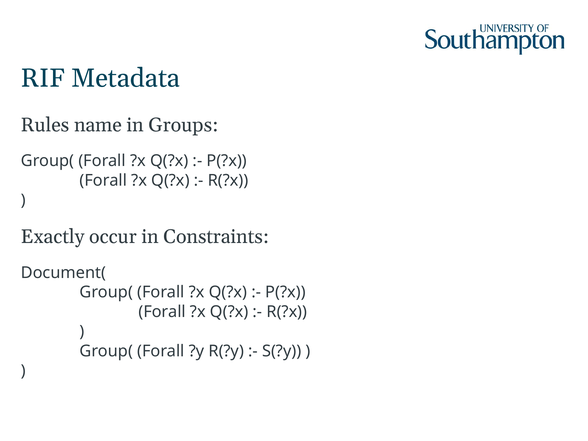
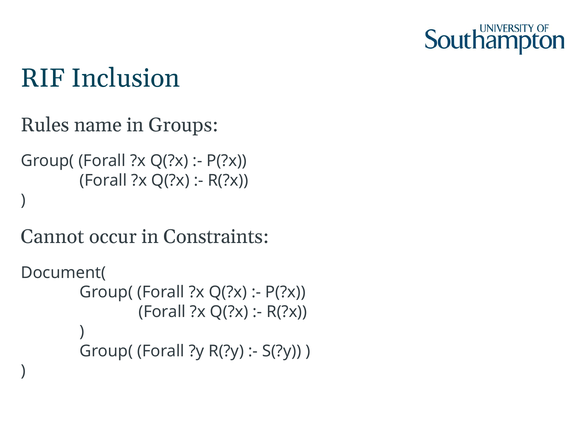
Metadata: Metadata -> Inclusion
Exactly: Exactly -> Cannot
